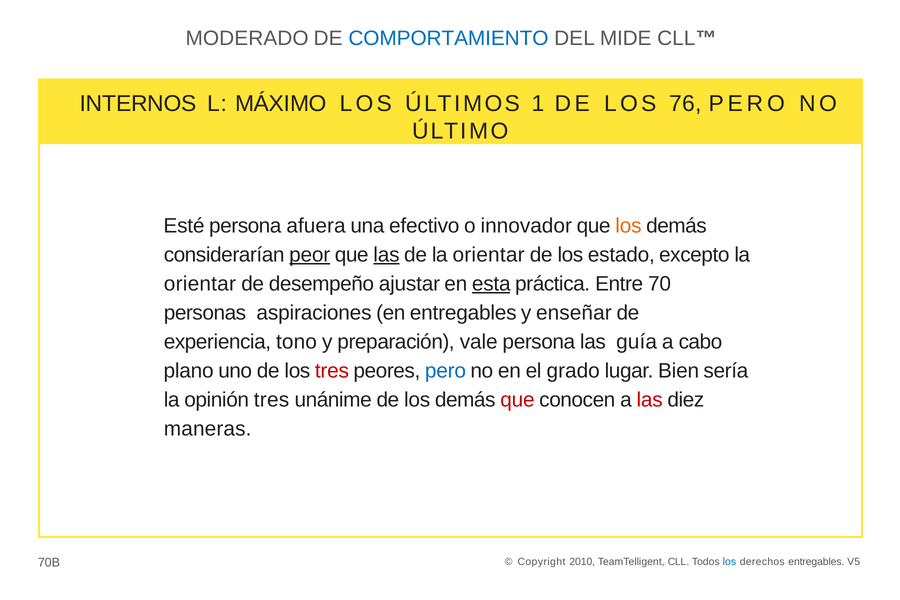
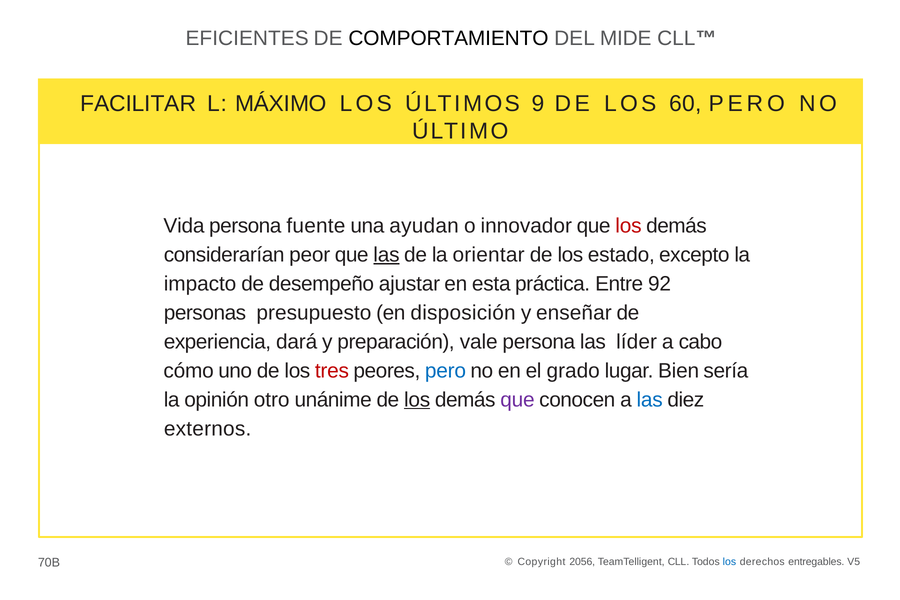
MODERADO: MODERADO -> EFICIENTES
COMPORTAMIENTO colour: blue -> black
INTERNOS: INTERNOS -> FACILITAR
1: 1 -> 9
76: 76 -> 60
Esté: Esté -> Vida
afuera: afuera -> fuente
efectivo: efectivo -> ayudan
los at (628, 226) colour: orange -> red
peor underline: present -> none
orientar at (200, 284): orientar -> impacto
esta underline: present -> none
70: 70 -> 92
aspiraciones: aspiraciones -> presupuesto
en entregables: entregables -> disposición
tono: tono -> dará
guía: guía -> líder
plano: plano -> cómo
opinión tres: tres -> otro
los at (417, 400) underline: none -> present
que at (518, 400) colour: red -> purple
las at (650, 400) colour: red -> blue
maneras: maneras -> externos
2010: 2010 -> 2056
